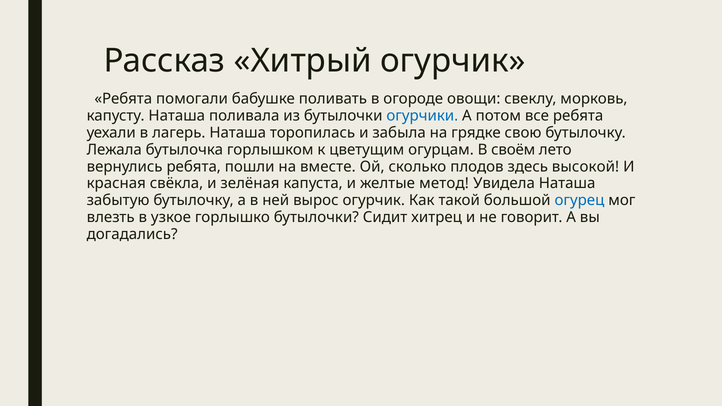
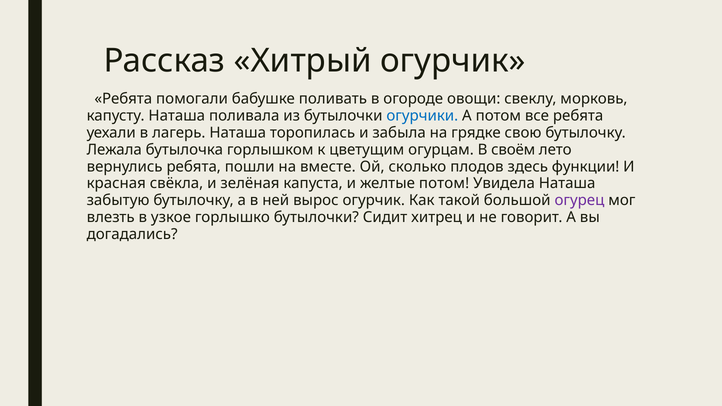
высокой: высокой -> функции
желтые метод: метод -> потом
огурец colour: blue -> purple
